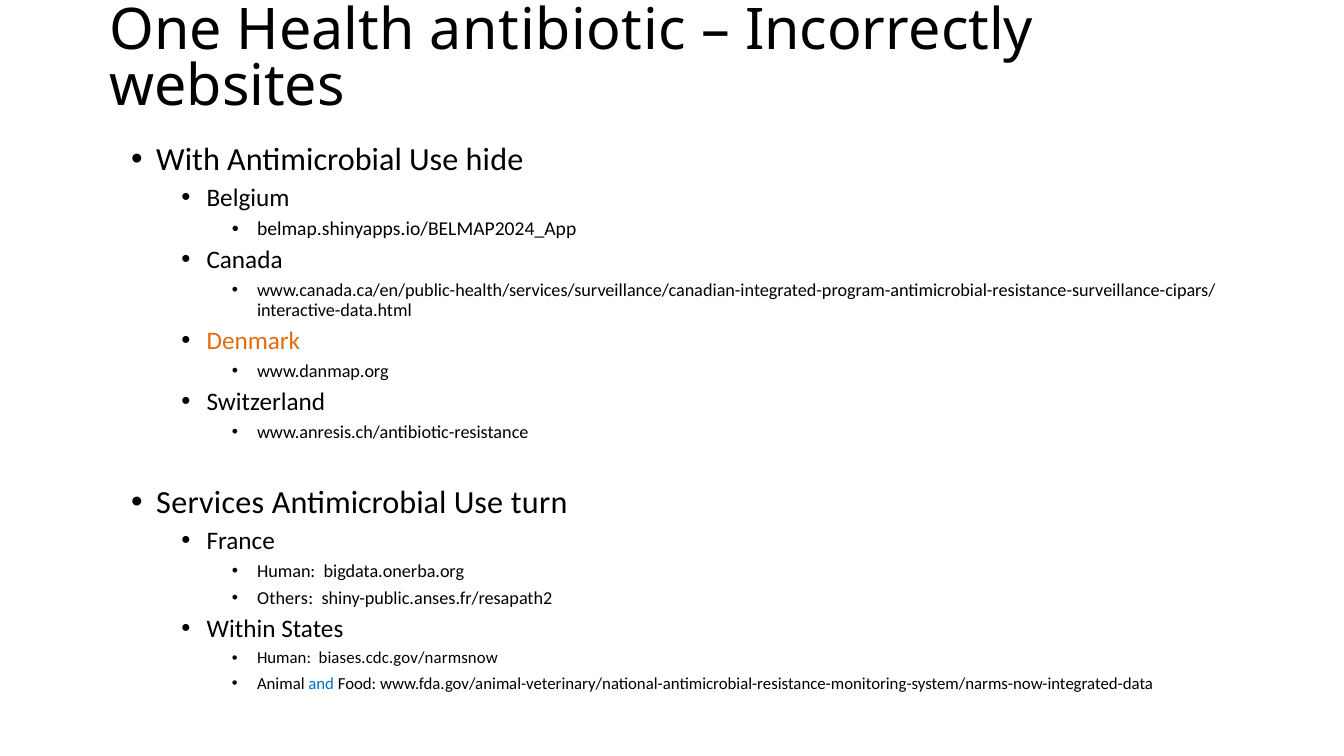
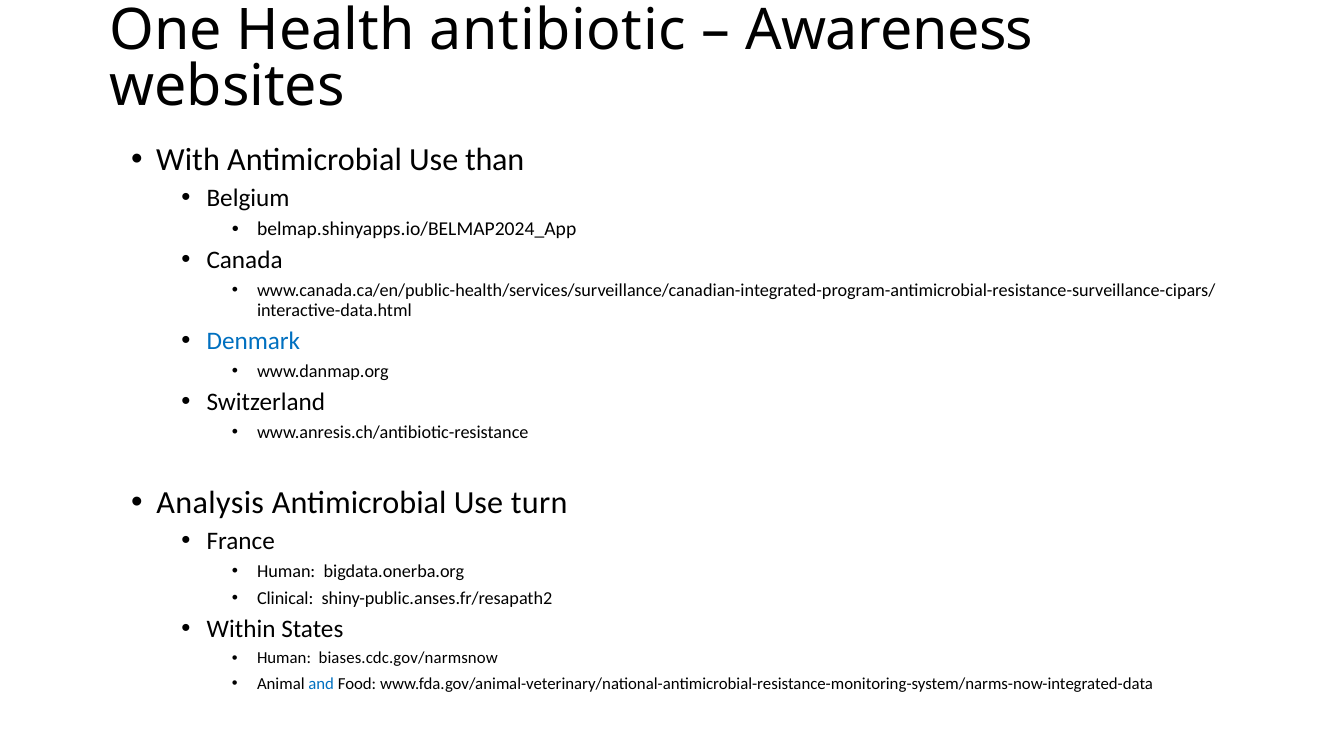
Incorrectly: Incorrectly -> Awareness
hide: hide -> than
Denmark colour: orange -> blue
Services: Services -> Analysis
Others: Others -> Clinical
